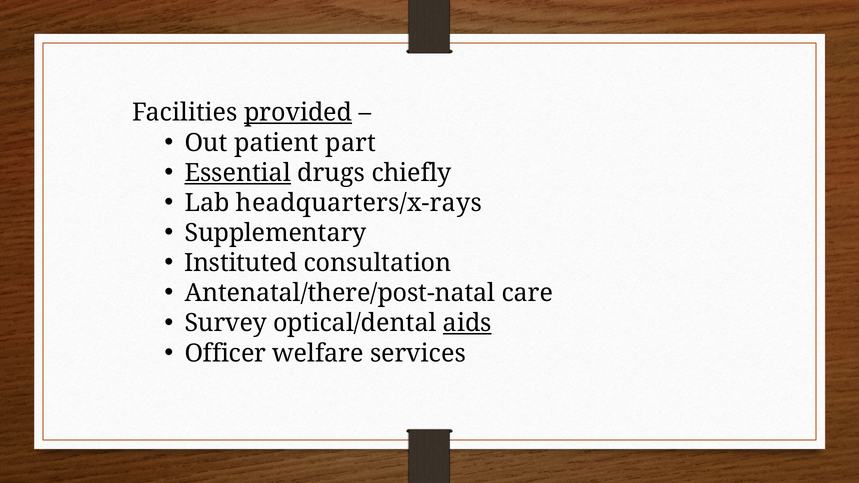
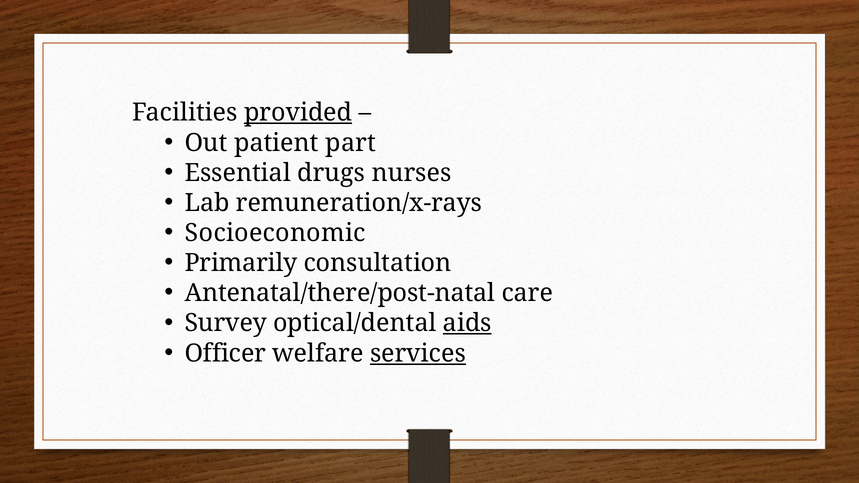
Essential underline: present -> none
chiefly: chiefly -> nurses
headquarters/x-rays: headquarters/x-rays -> remuneration/x-rays
Supplementary: Supplementary -> Socioeconomic
Instituted: Instituted -> Primarily
services underline: none -> present
